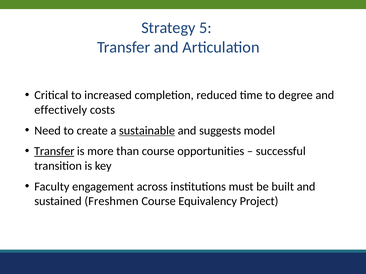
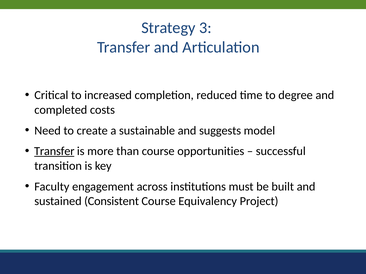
5: 5 -> 3
effectively: effectively -> completed
sustainable underline: present -> none
Freshmen: Freshmen -> Consistent
